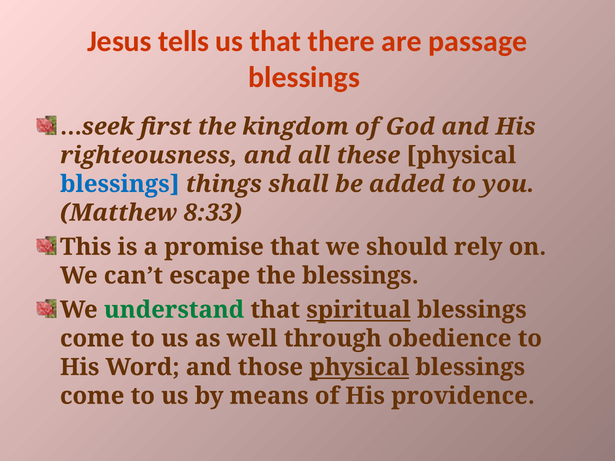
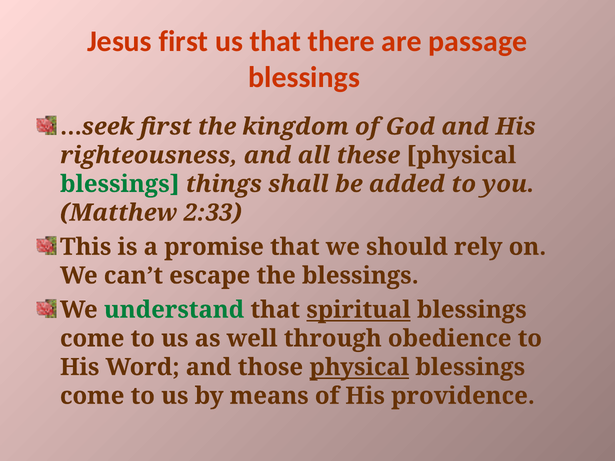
Jesus tells: tells -> first
blessings at (120, 184) colour: blue -> green
8:33: 8:33 -> 2:33
